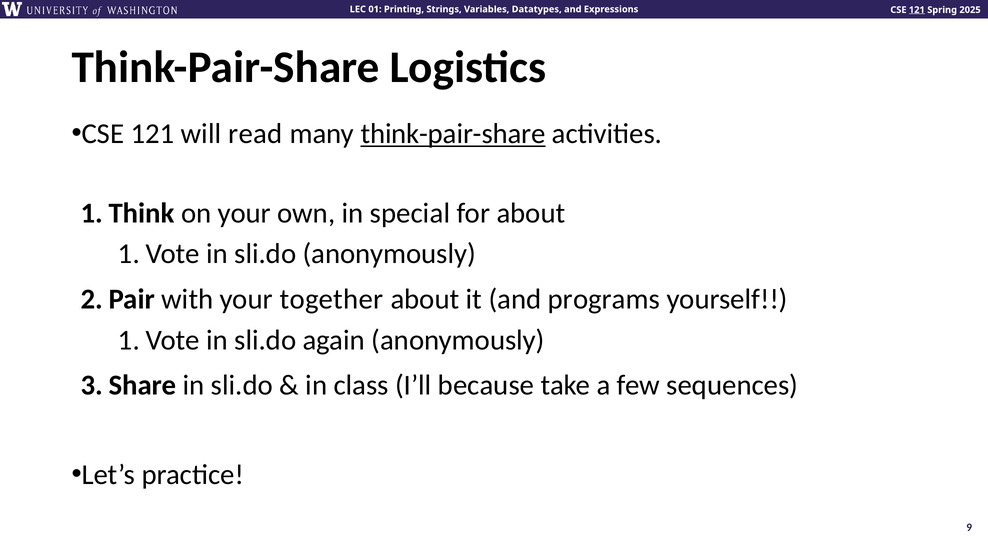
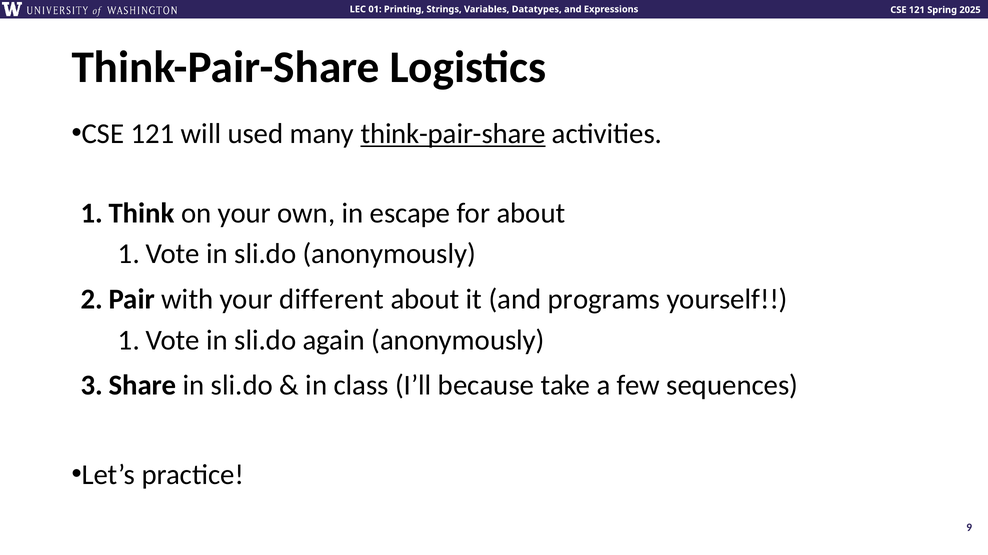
121 at (917, 10) underline: present -> none
read: read -> used
special: special -> escape
together: together -> different
